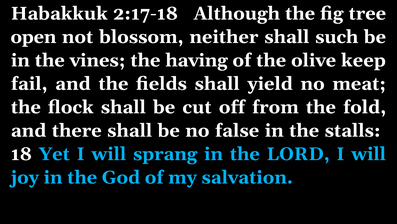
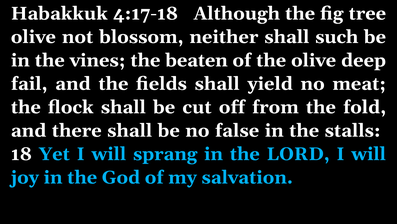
2:17-18: 2:17-18 -> 4:17-18
open at (33, 37): open -> olive
having: having -> beaten
keep: keep -> deep
